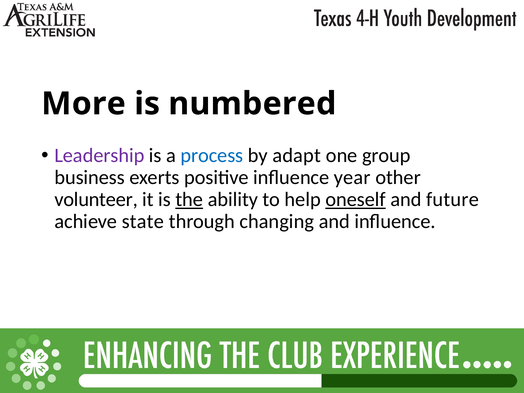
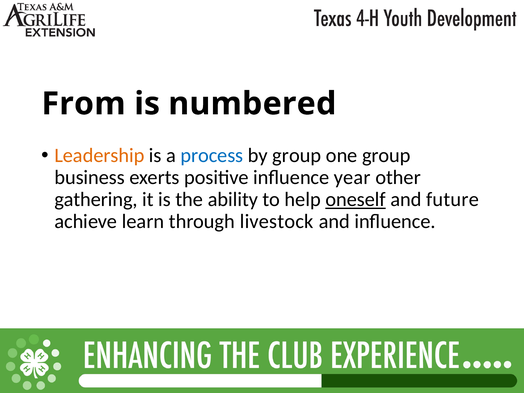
More: More -> From
Leadership colour: purple -> orange
by adapt: adapt -> group
volunteer: volunteer -> gathering
the underline: present -> none
state: state -> learn
changing: changing -> livestock
